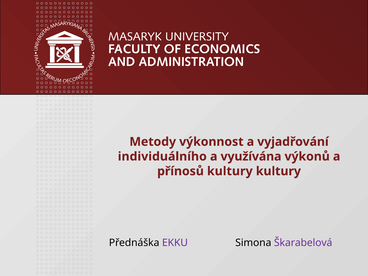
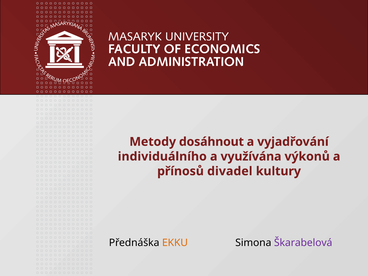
výkonnost: výkonnost -> dosáhnout
přínosů kultury: kultury -> divadel
EKKU colour: purple -> orange
